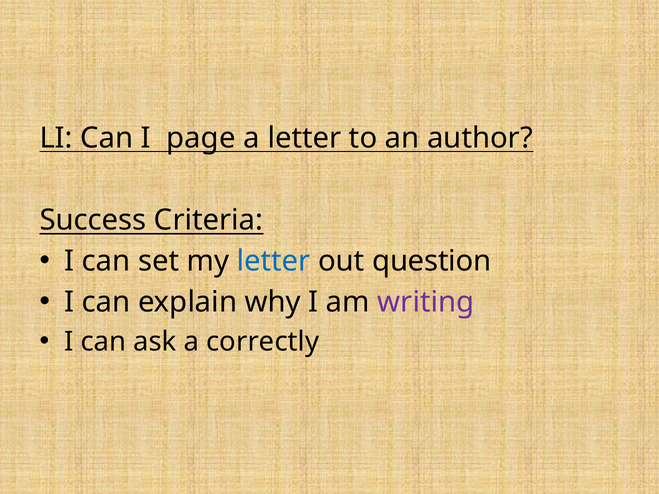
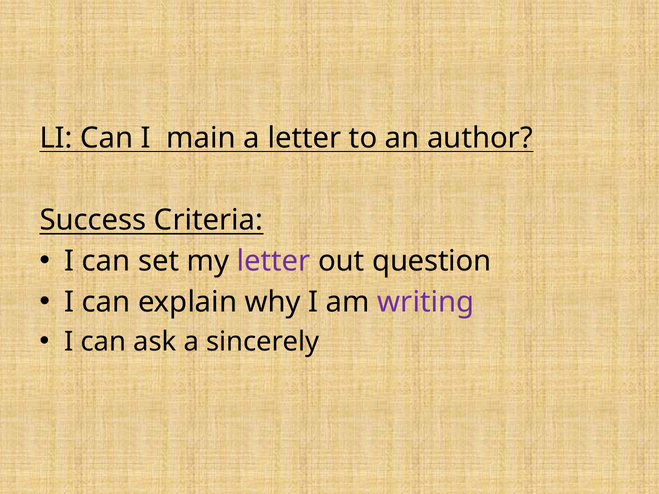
page: page -> main
letter at (274, 261) colour: blue -> purple
correctly: correctly -> sincerely
